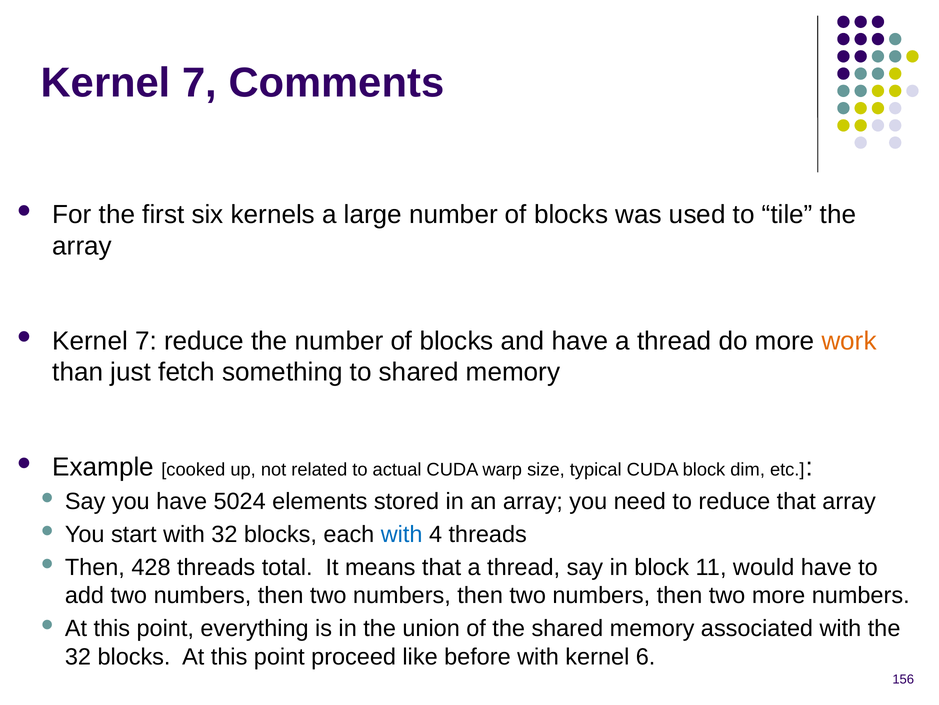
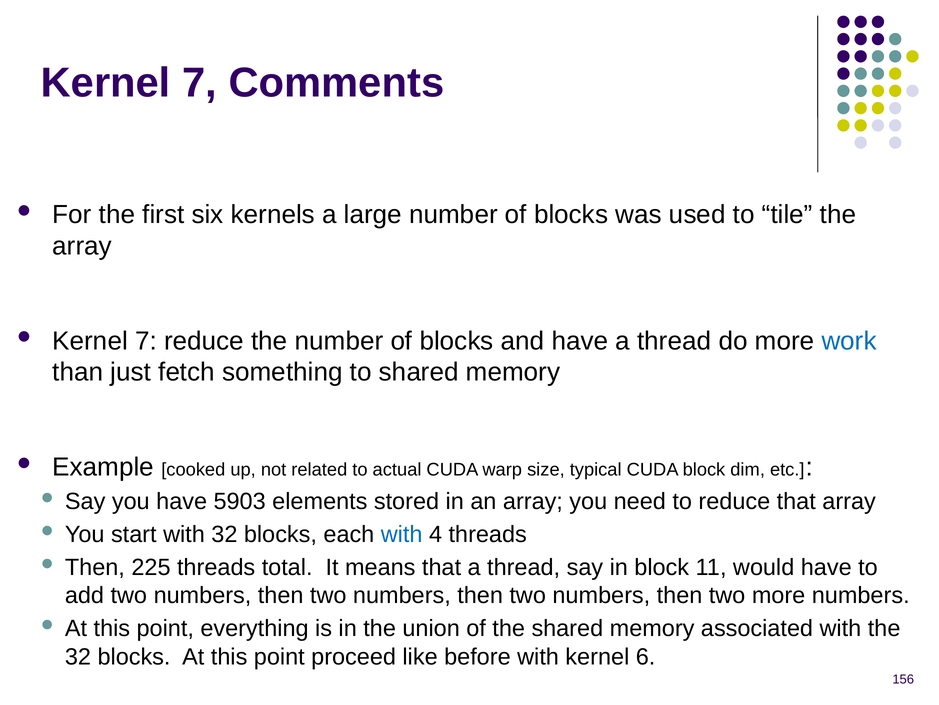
work colour: orange -> blue
5024: 5024 -> 5903
428: 428 -> 225
